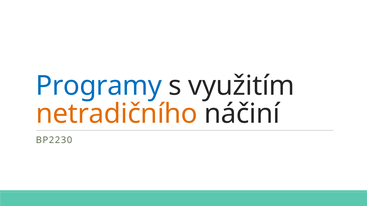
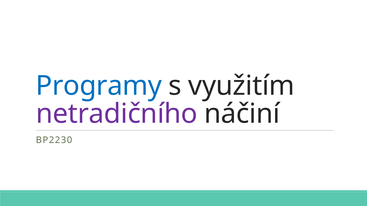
netradičního colour: orange -> purple
